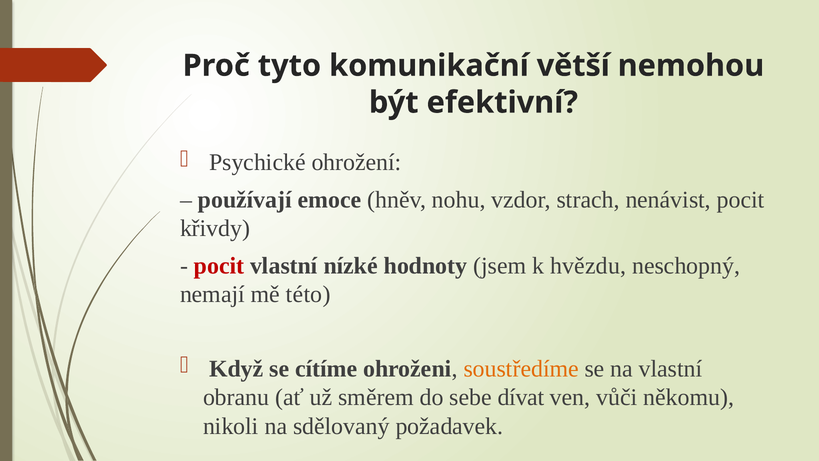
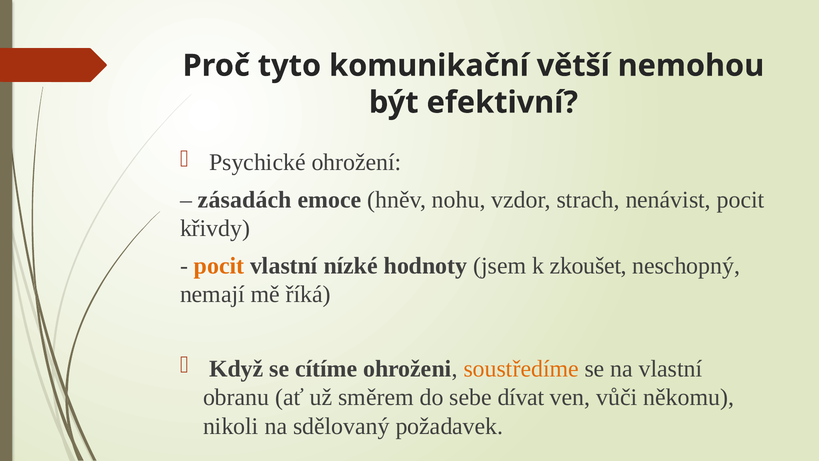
používají: používají -> zásadách
pocit at (219, 266) colour: red -> orange
hvězdu: hvězdu -> zkoušet
této: této -> říká
